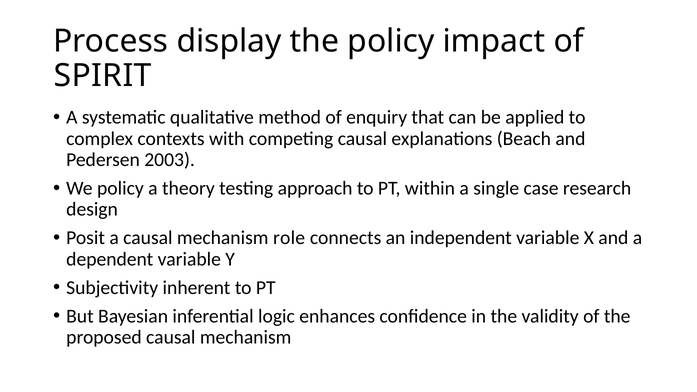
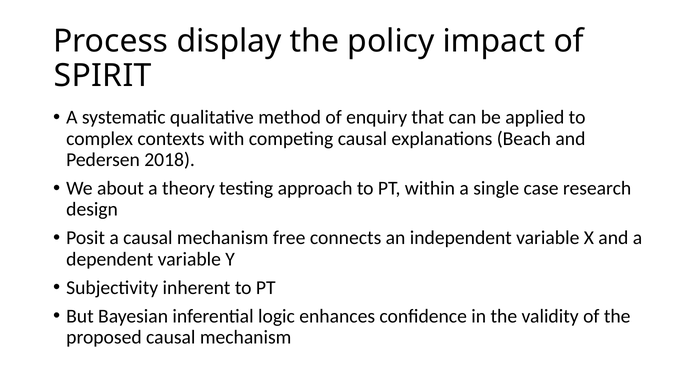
2003: 2003 -> 2018
We policy: policy -> about
role: role -> free
